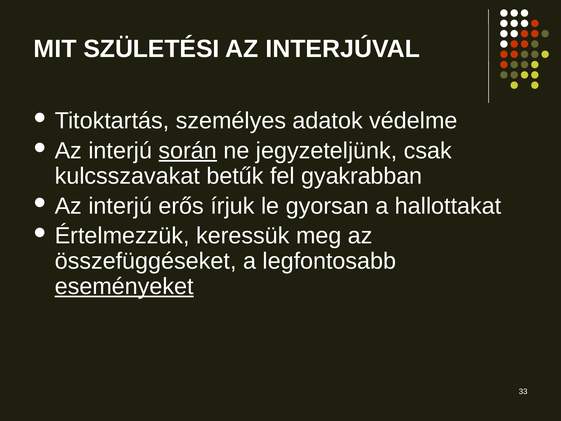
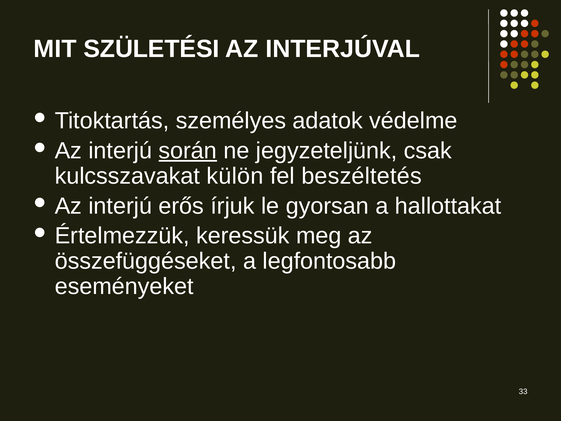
betűk: betűk -> külön
gyakrabban: gyakrabban -> beszéltetés
eseményeket underline: present -> none
